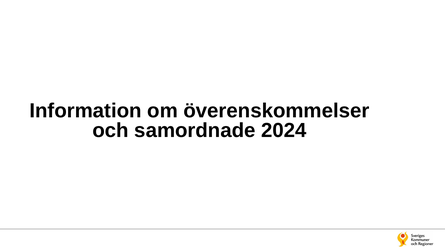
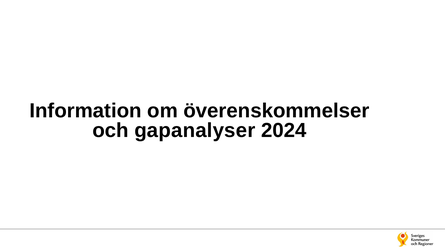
samordnade: samordnade -> gapanalyser
